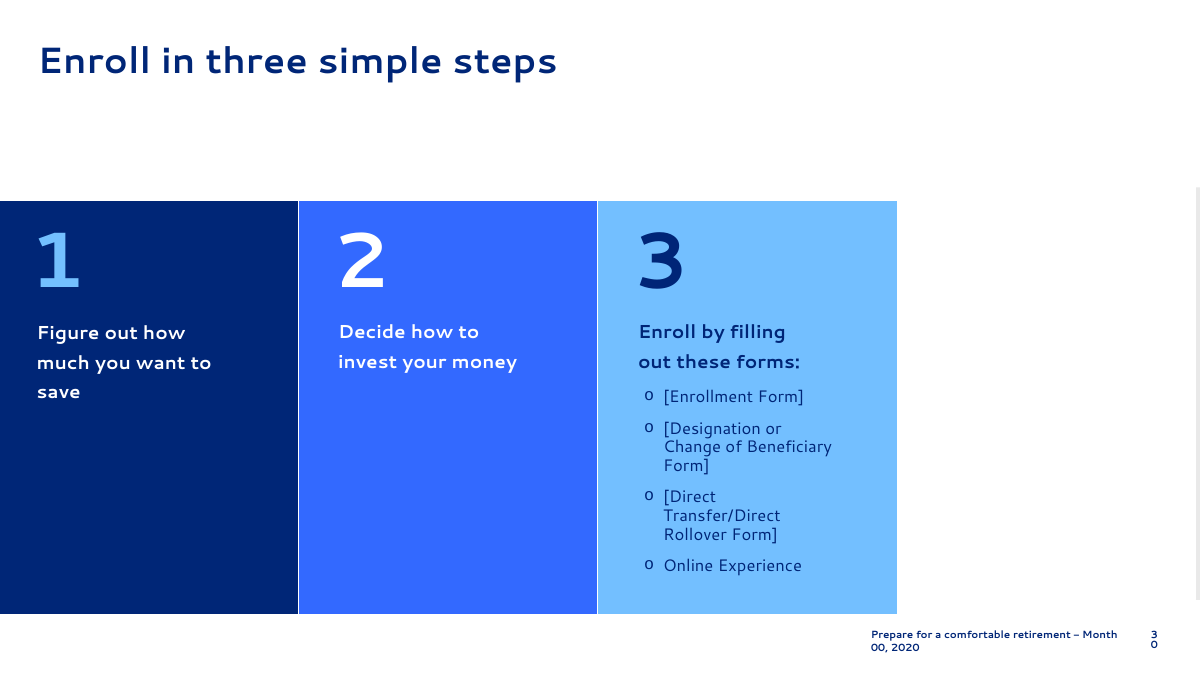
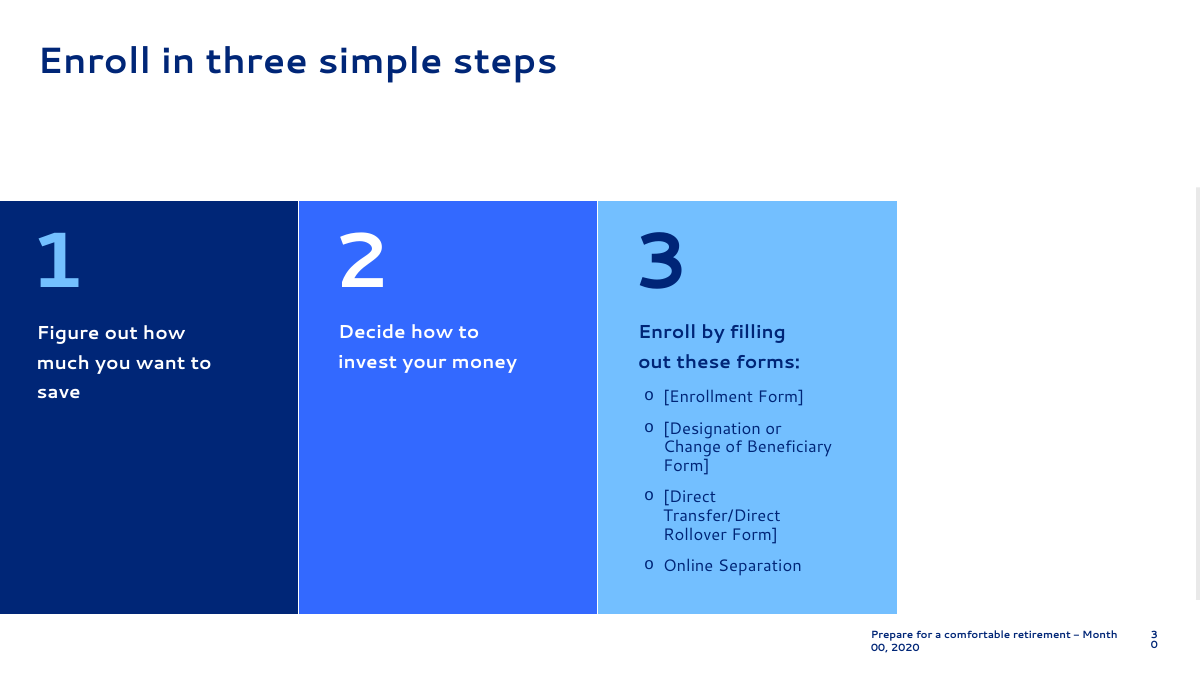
Experience: Experience -> Separation
